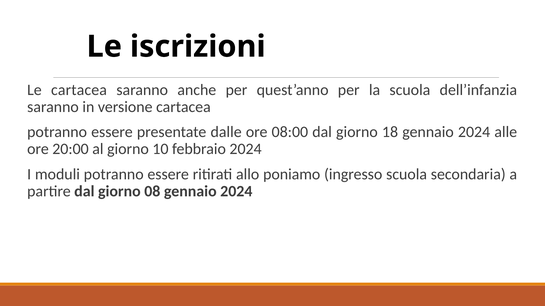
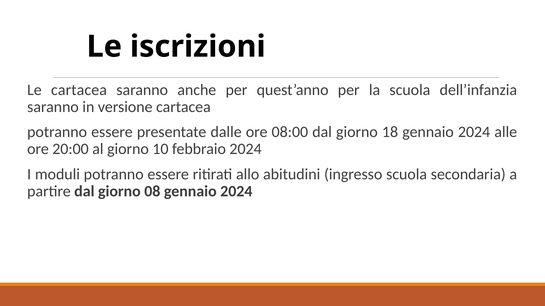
poniamo: poniamo -> abitudini
